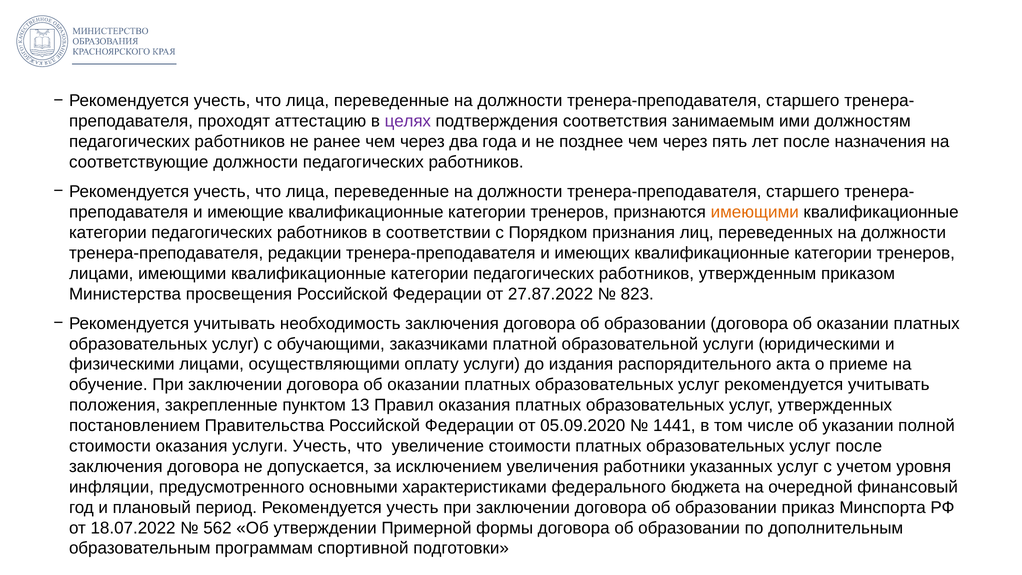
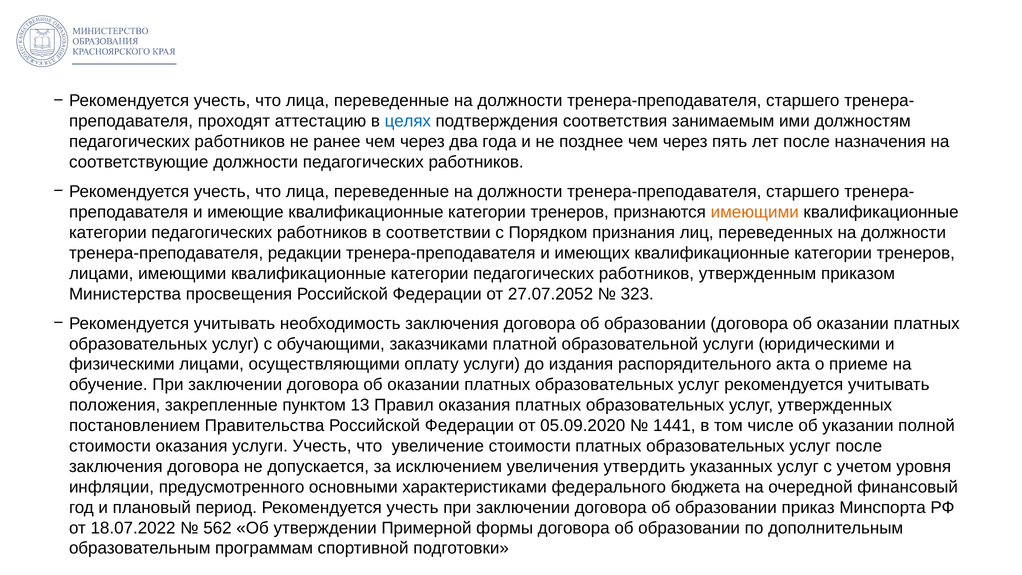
целях colour: purple -> blue
27.87.2022: 27.87.2022 -> 27.07.2052
823: 823 -> 323
работники: работники -> утвердить
